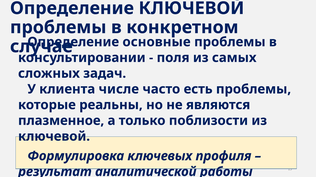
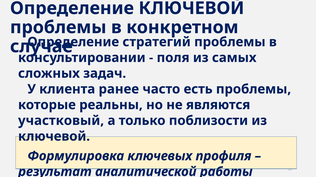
основные: основные -> стратегий
числе: числе -> ранее
плазменное: плазменное -> участковый
